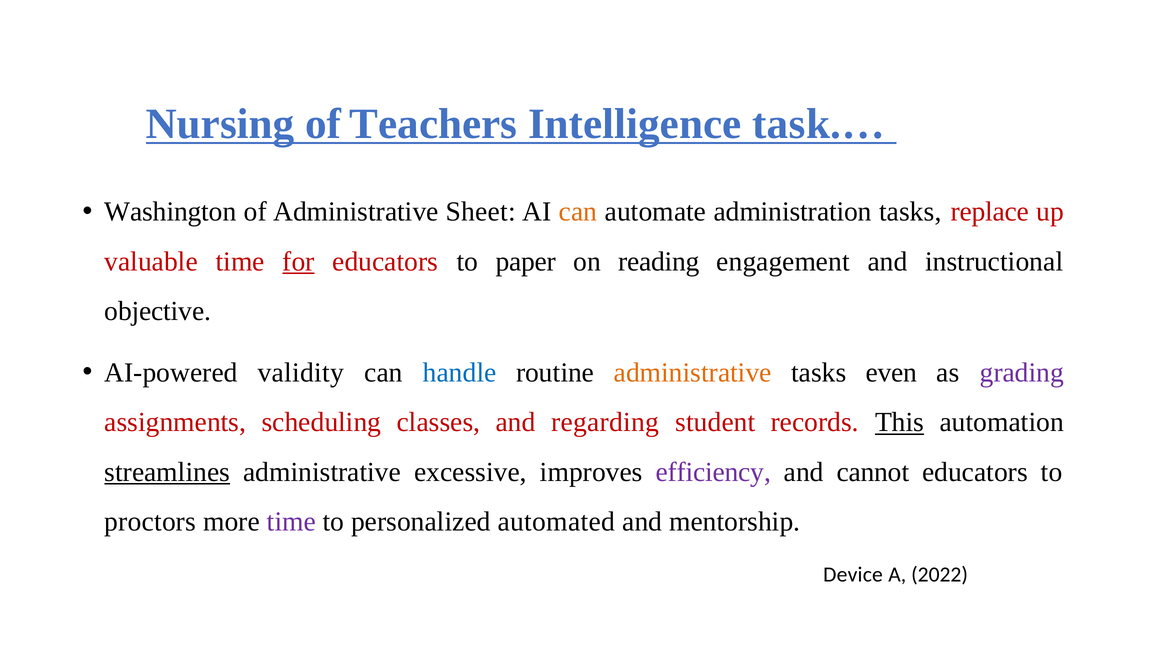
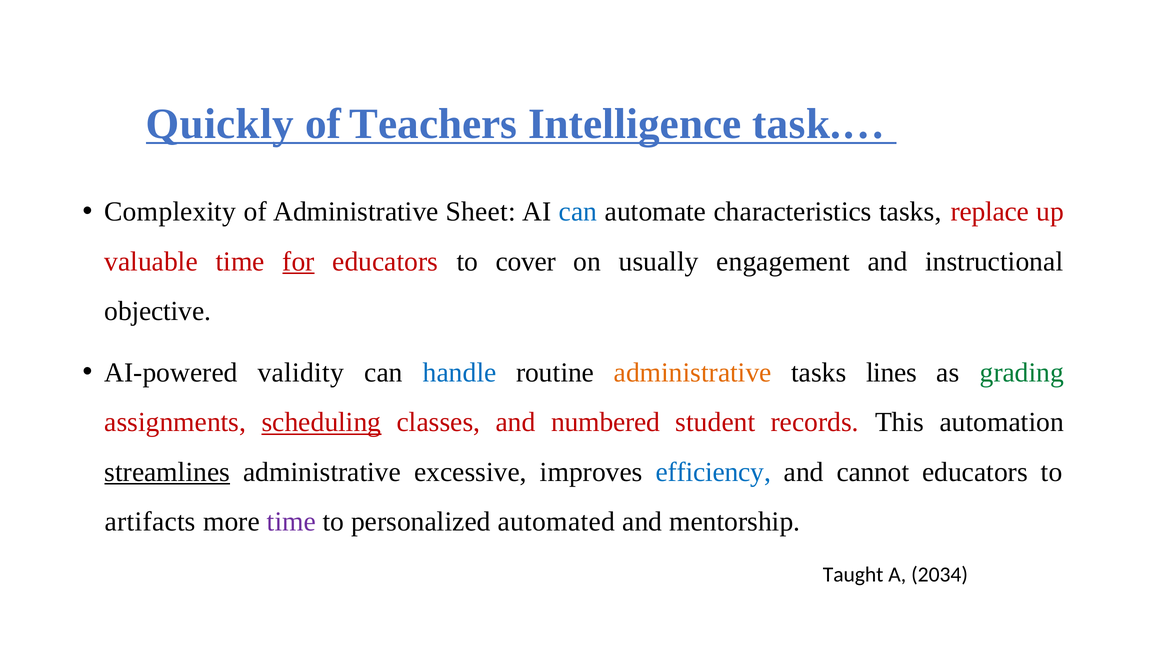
Nursing: Nursing -> Quickly
Washington: Washington -> Complexity
can at (578, 212) colour: orange -> blue
administration: administration -> characteristics
paper: paper -> cover
reading: reading -> usually
even: even -> lines
grading colour: purple -> green
scheduling underline: none -> present
regarding: regarding -> numbered
This underline: present -> none
efficiency colour: purple -> blue
proctors: proctors -> artifacts
Device: Device -> Taught
2022: 2022 -> 2034
